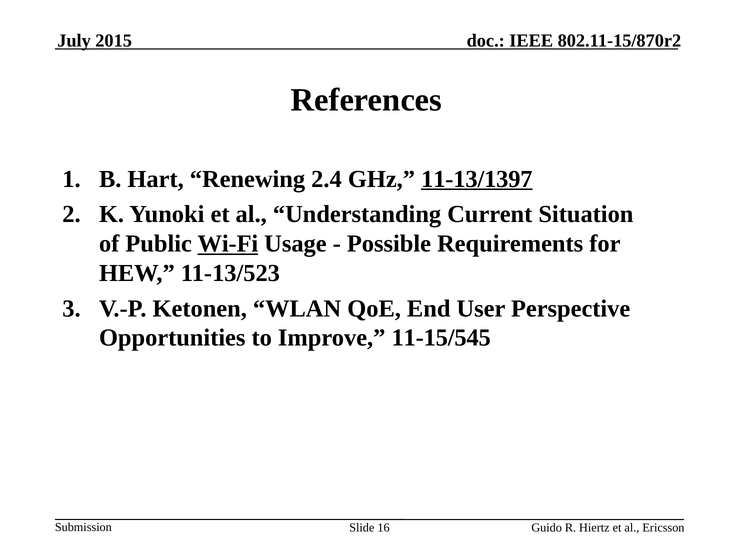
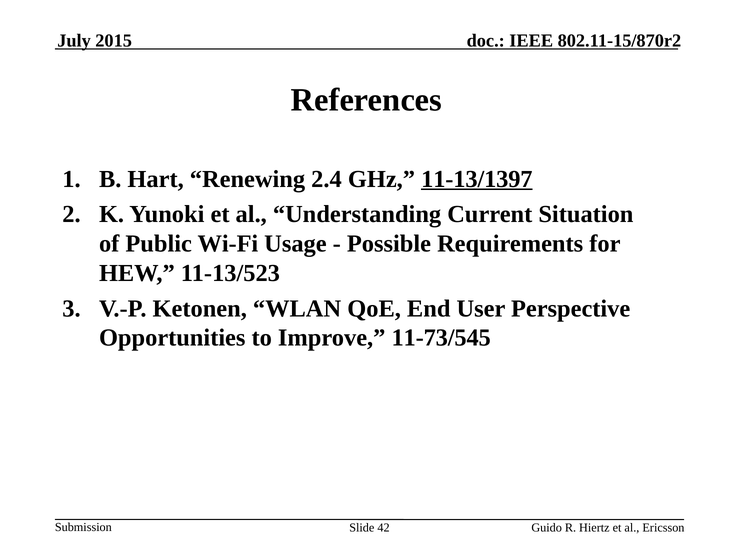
Wi-Fi underline: present -> none
11-15/545: 11-15/545 -> 11-73/545
16: 16 -> 42
